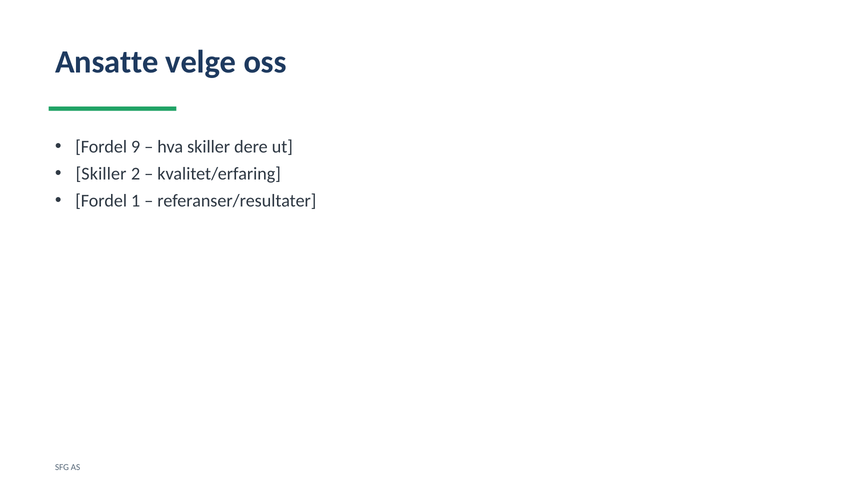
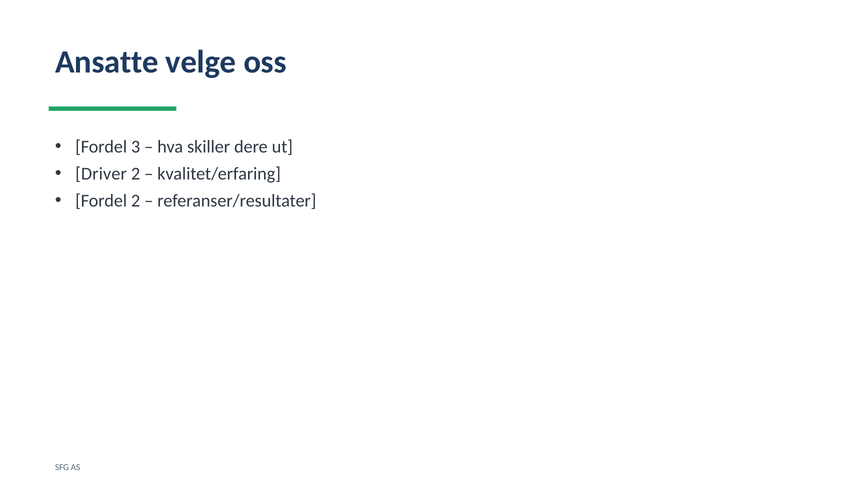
9: 9 -> 3
Skiller at (101, 174): Skiller -> Driver
Fordel 1: 1 -> 2
